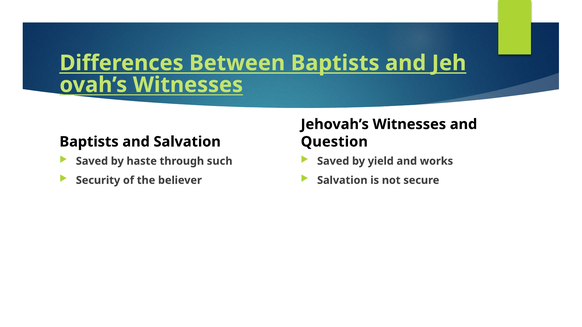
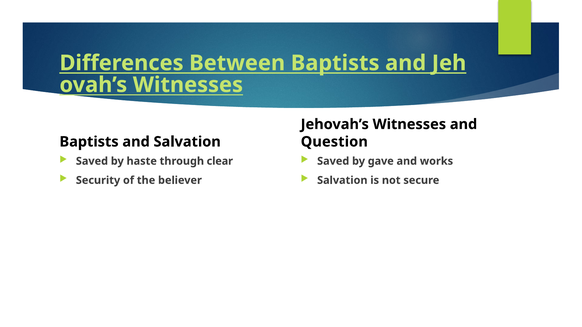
such: such -> clear
yield: yield -> gave
